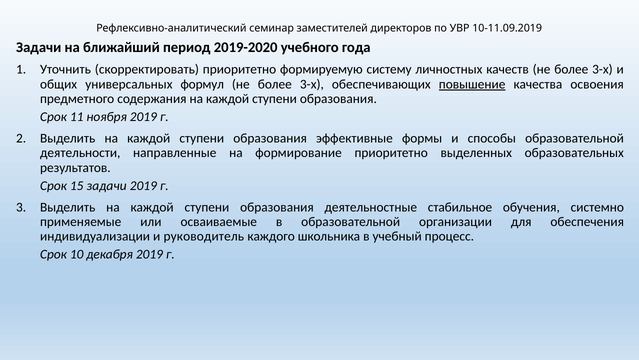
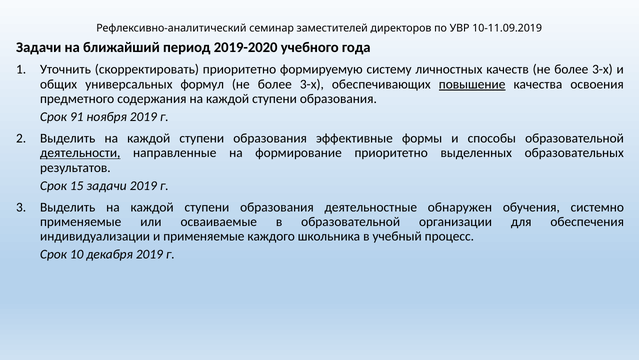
11: 11 -> 91
деятельности underline: none -> present
стабильное: стабильное -> обнаружен
и руководитель: руководитель -> применяемые
